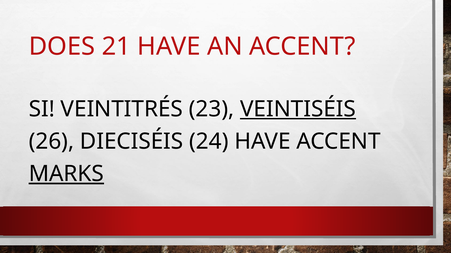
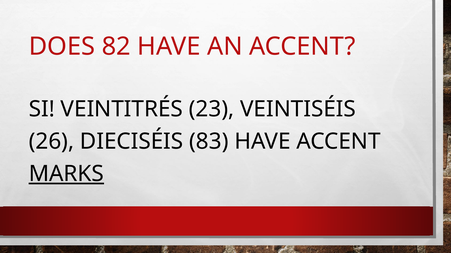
21: 21 -> 82
VEINTISÉIS underline: present -> none
24: 24 -> 83
